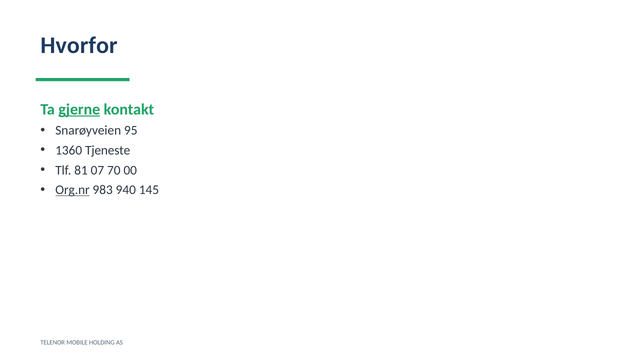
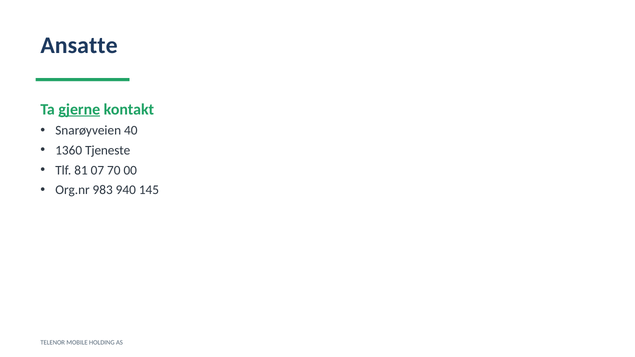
Hvorfor: Hvorfor -> Ansatte
95: 95 -> 40
Org.nr underline: present -> none
